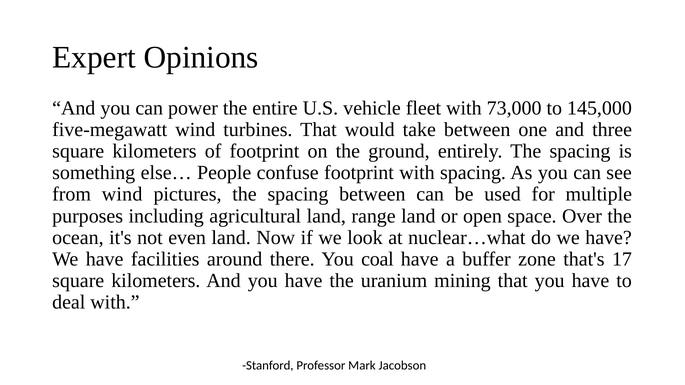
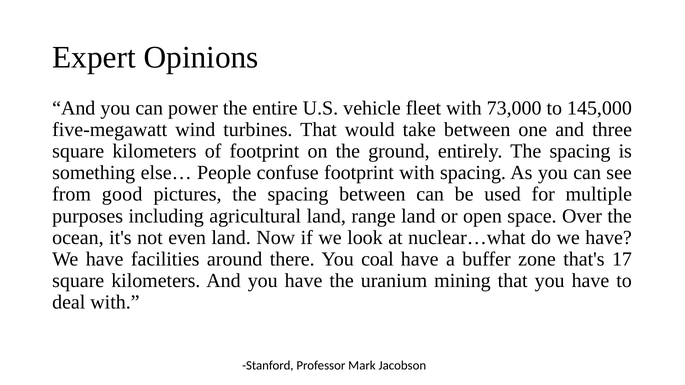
from wind: wind -> good
